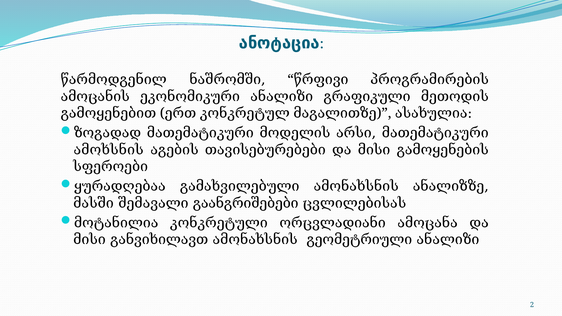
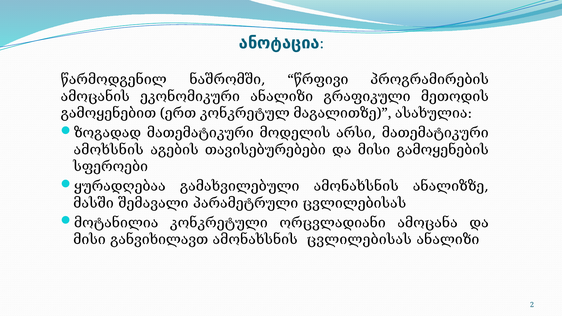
გაანგრიშებები: გაანგრიშებები -> პარამეტრული
ამონახსნის გეომეტრიული: გეომეტრიული -> ცვლილებისას
